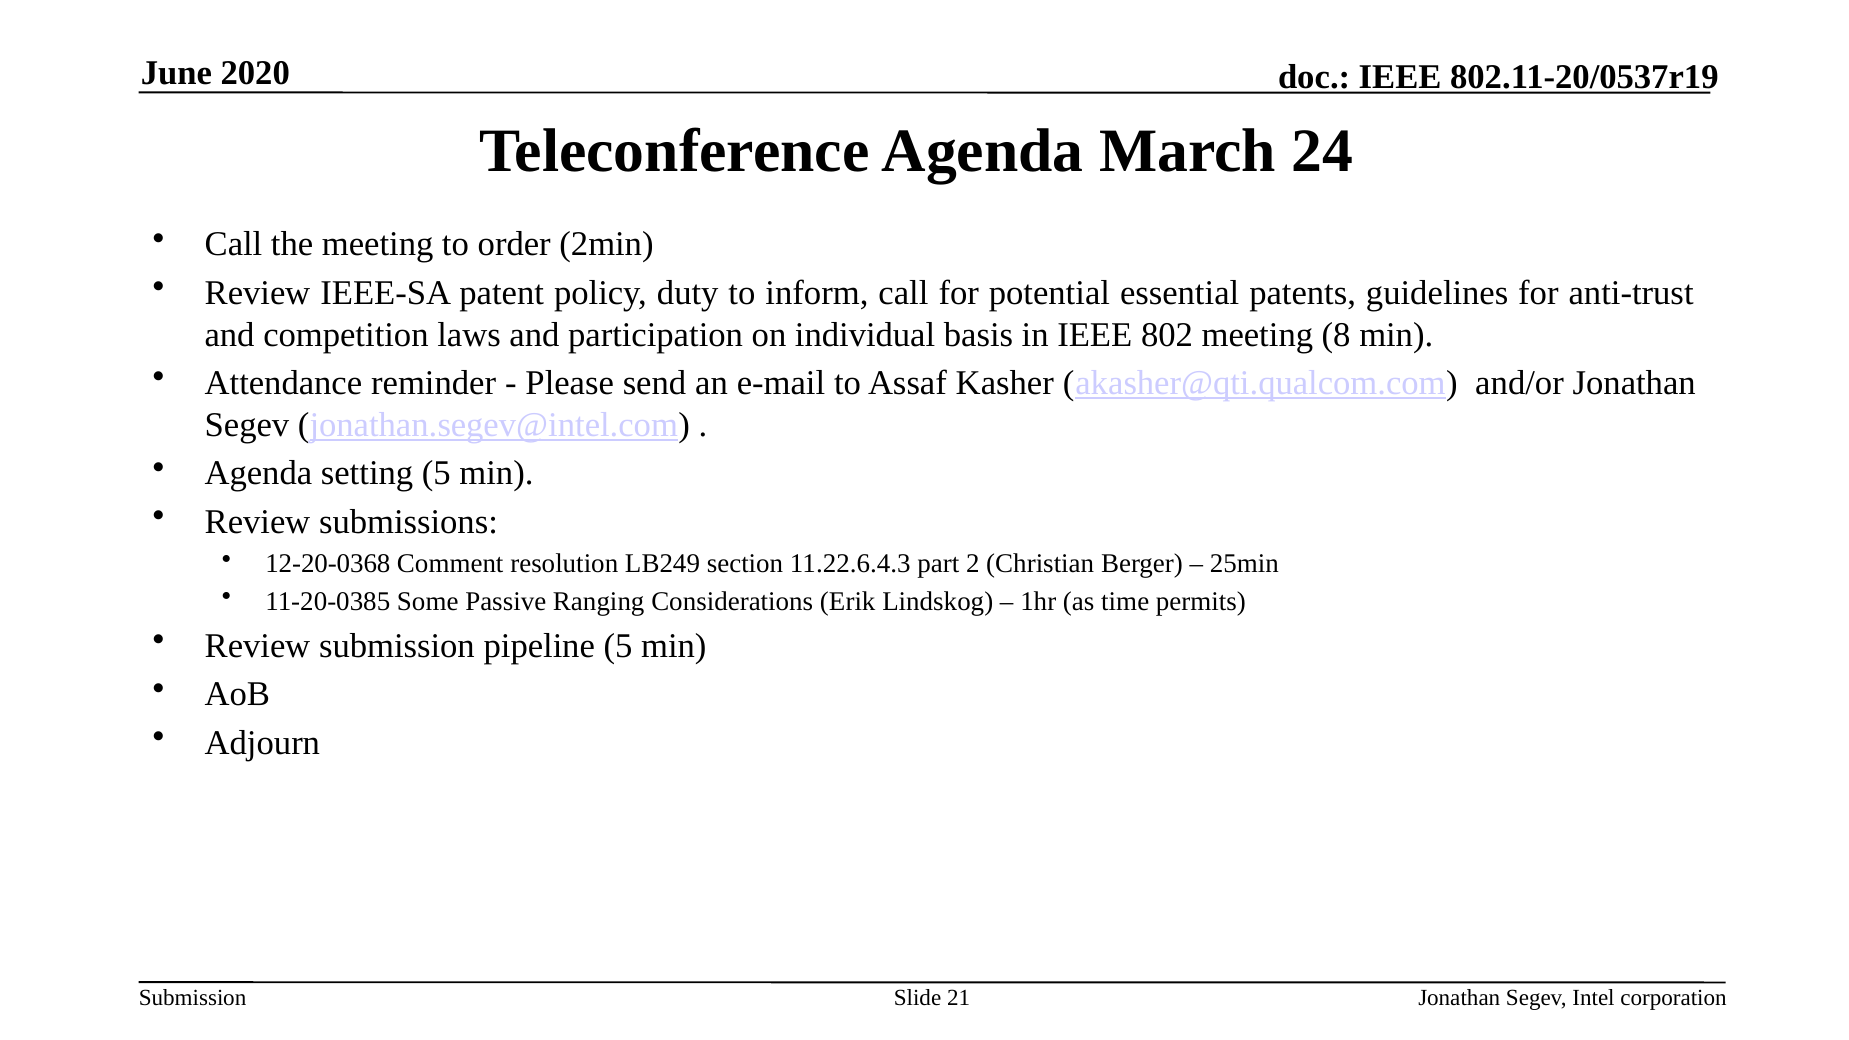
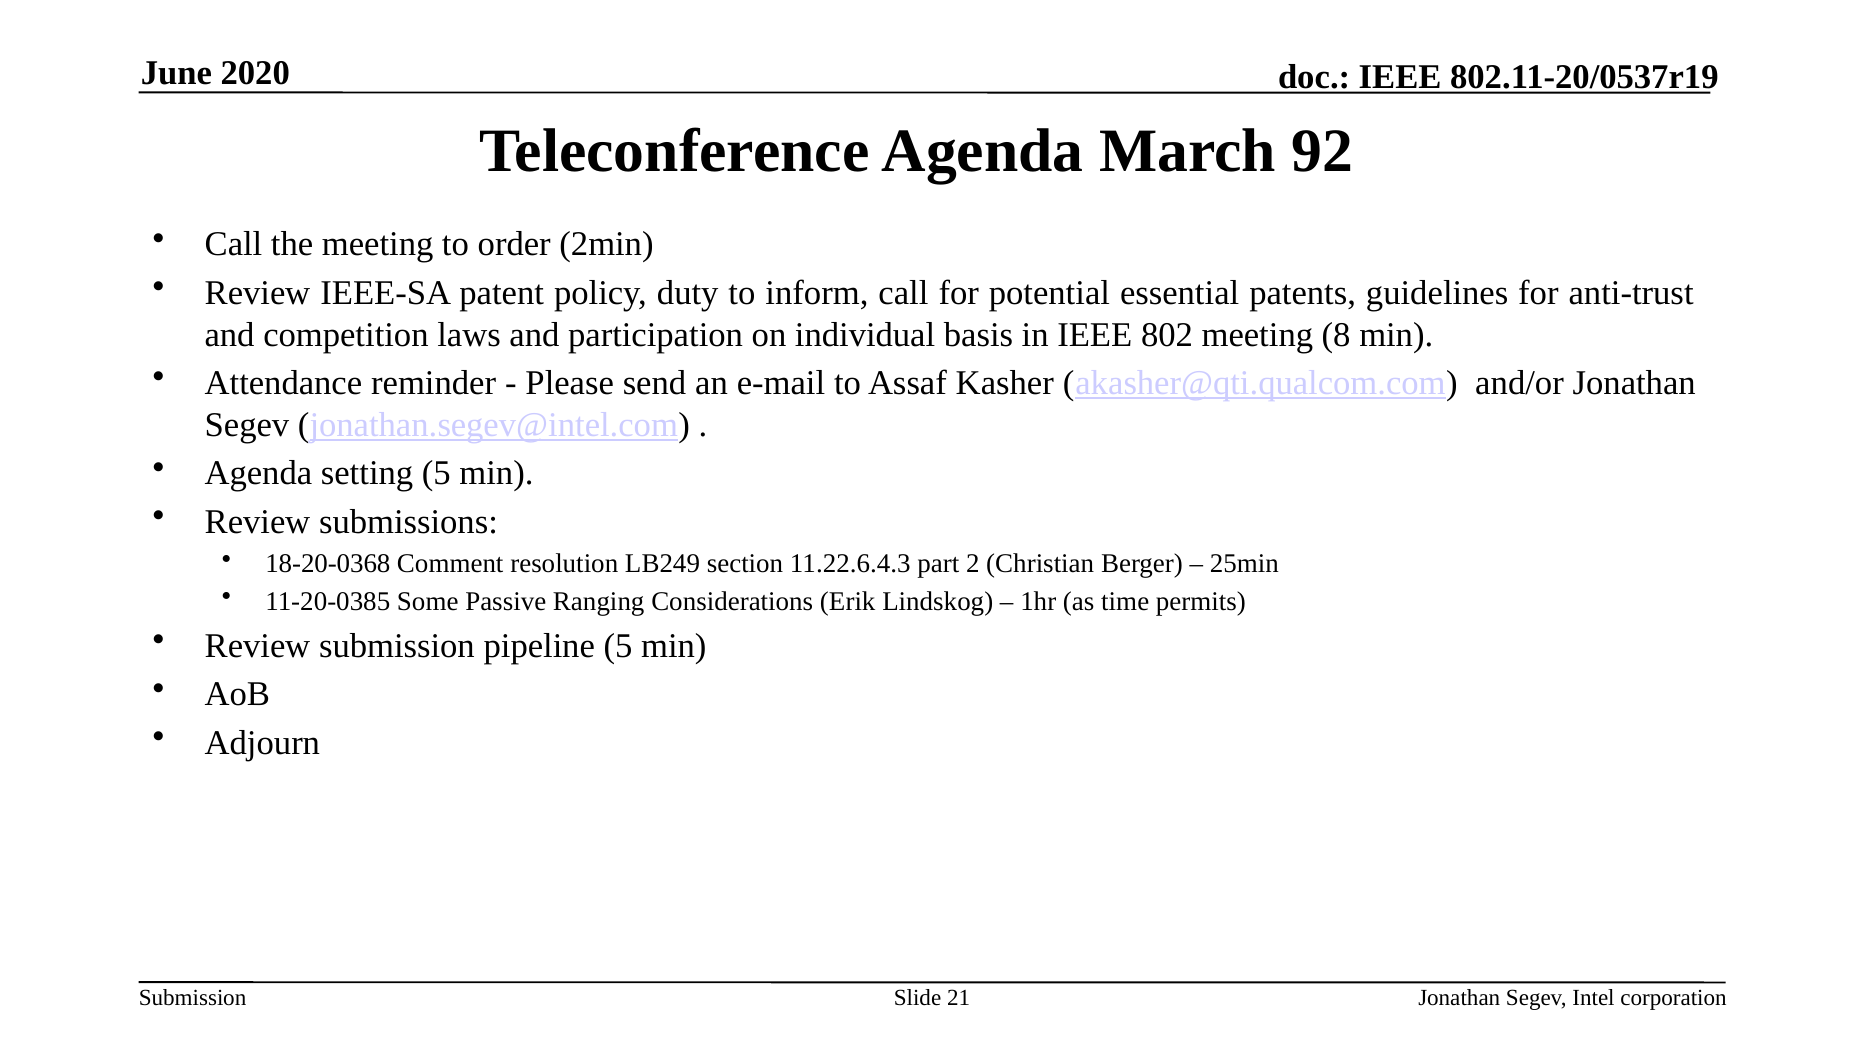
24: 24 -> 92
12-20-0368: 12-20-0368 -> 18-20-0368
